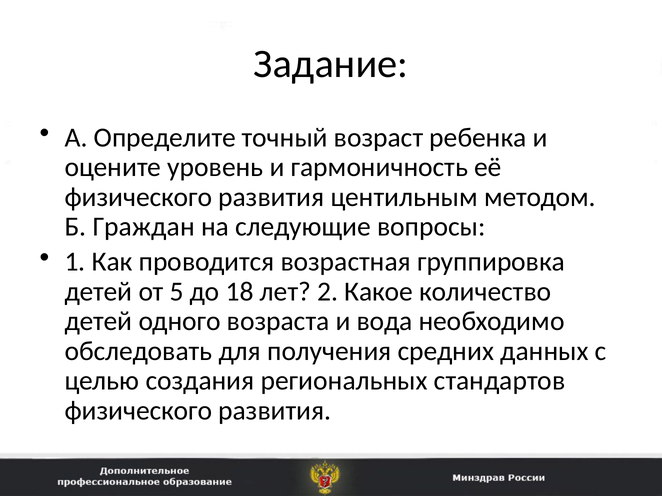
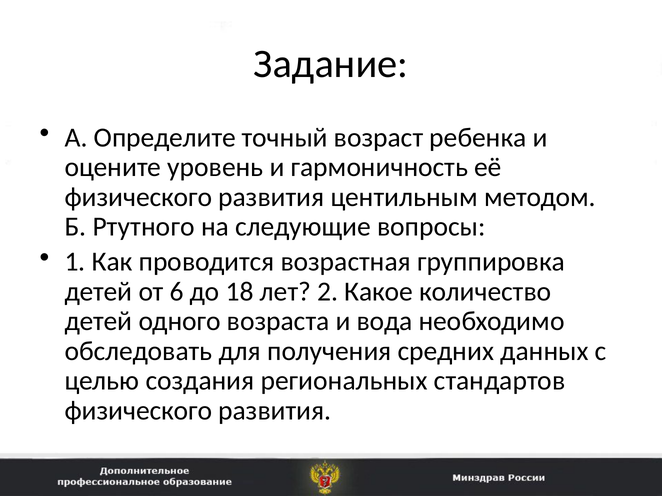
Граждан: Граждан -> Ртутного
5: 5 -> 6
